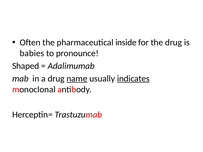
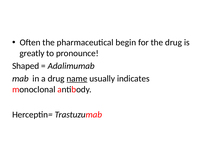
inside: inside -> begin
babies: babies -> greatly
indicates underline: present -> none
